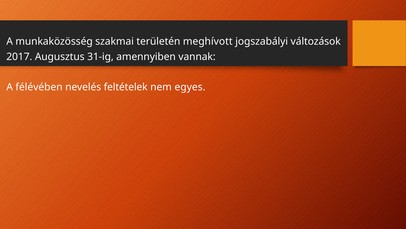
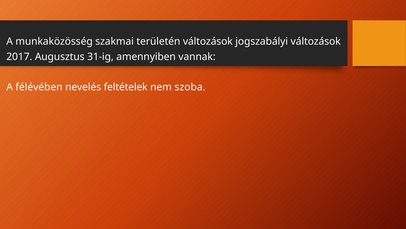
területén meghívott: meghívott -> változások
egyes: egyes -> szoba
